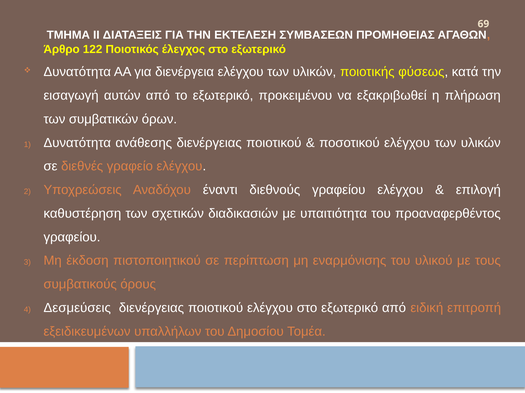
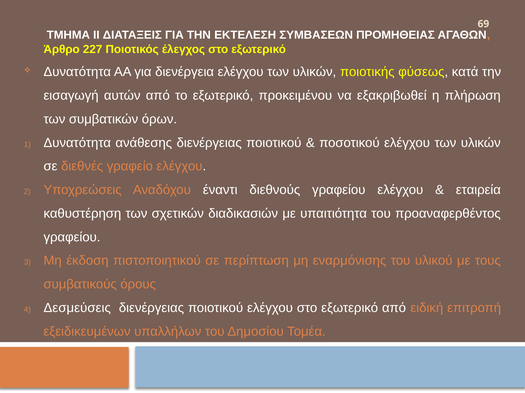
122: 122 -> 227
επιλογή: επιλογή -> εταιρεία
